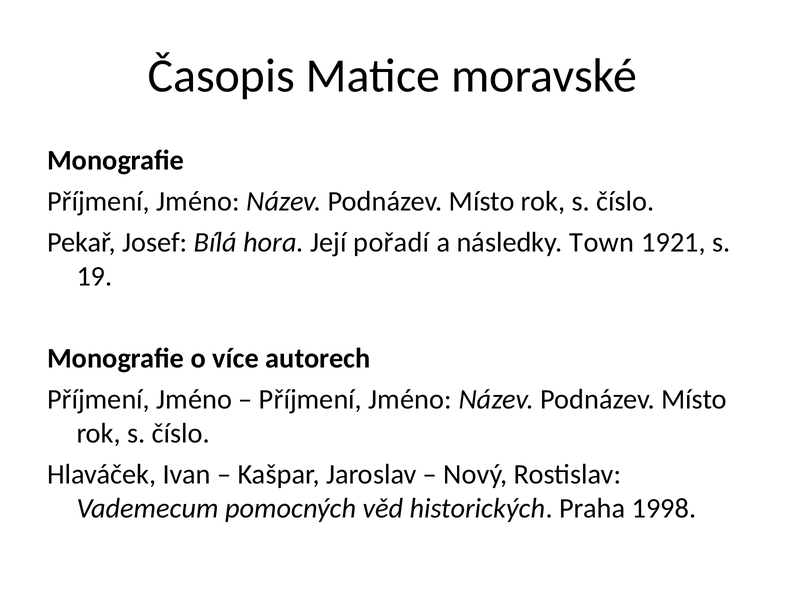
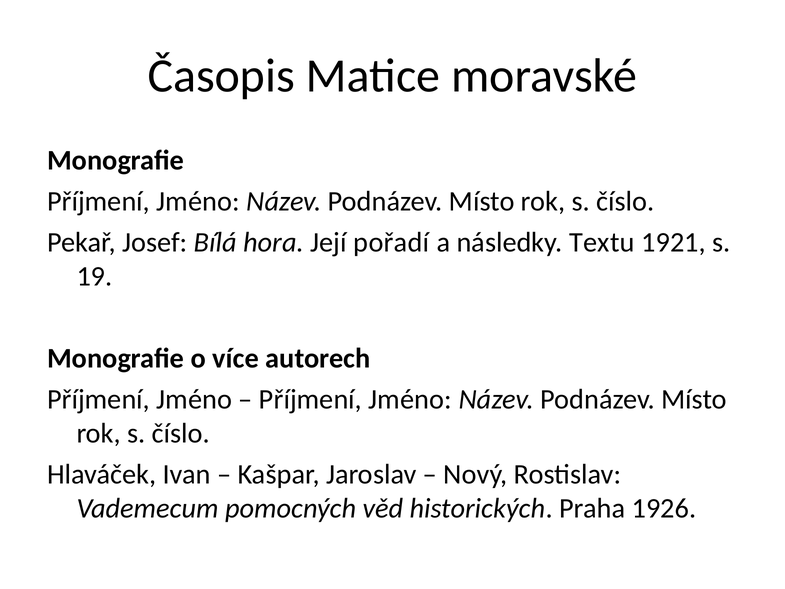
Town: Town -> Textu
1998: 1998 -> 1926
